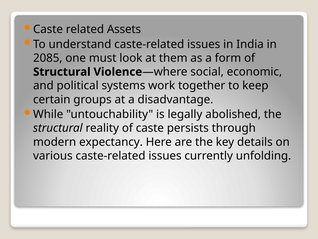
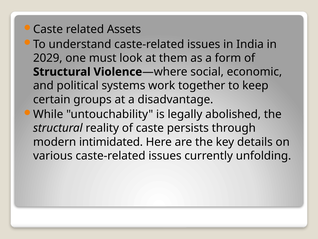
2085: 2085 -> 2029
expectancy: expectancy -> intimidated
